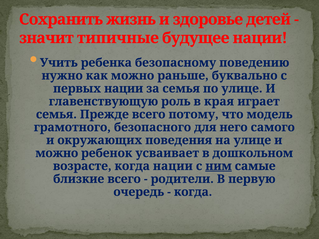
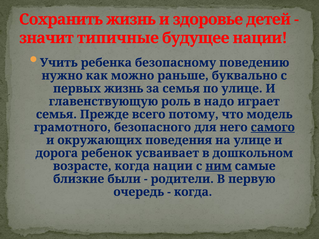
первых нации: нации -> жизнь
края: края -> надо
самого underline: none -> present
можно at (57, 153): можно -> дорога
близкие всего: всего -> были
